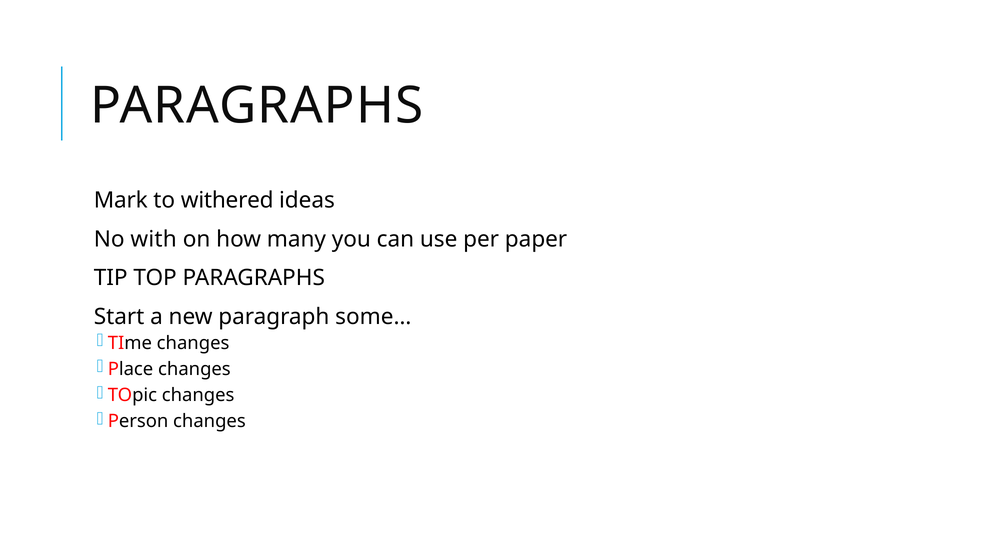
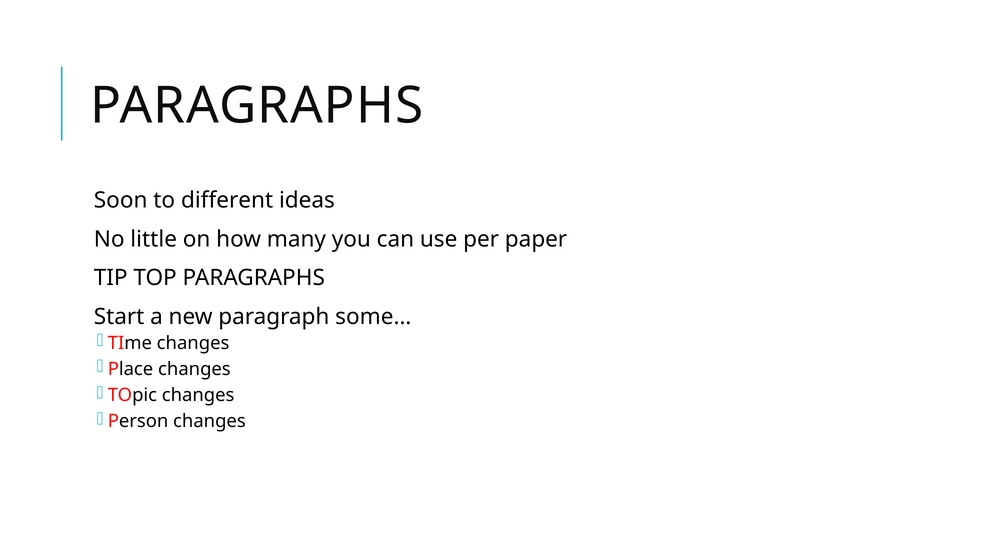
Mark: Mark -> Soon
withered: withered -> different
with: with -> little
